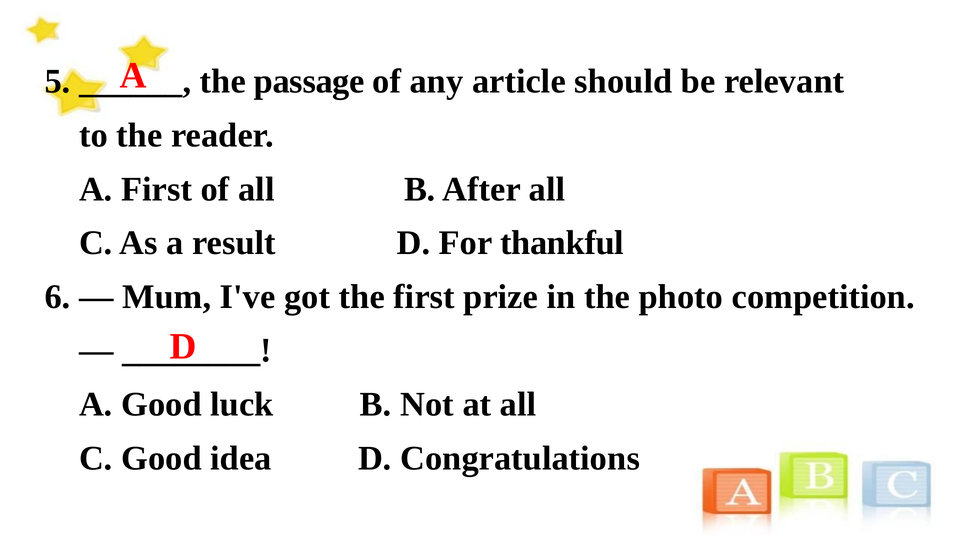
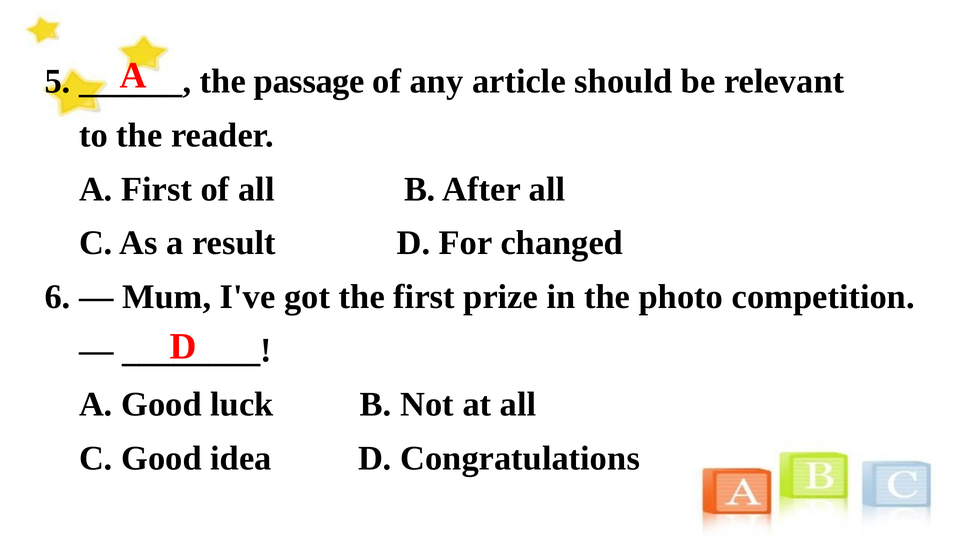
thankful: thankful -> changed
